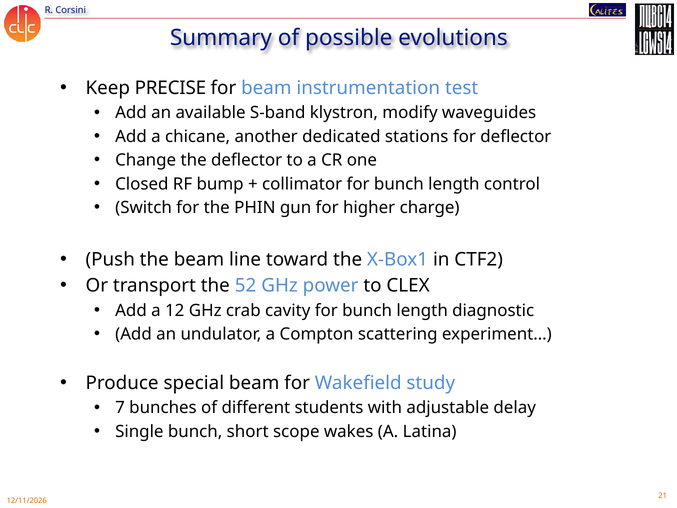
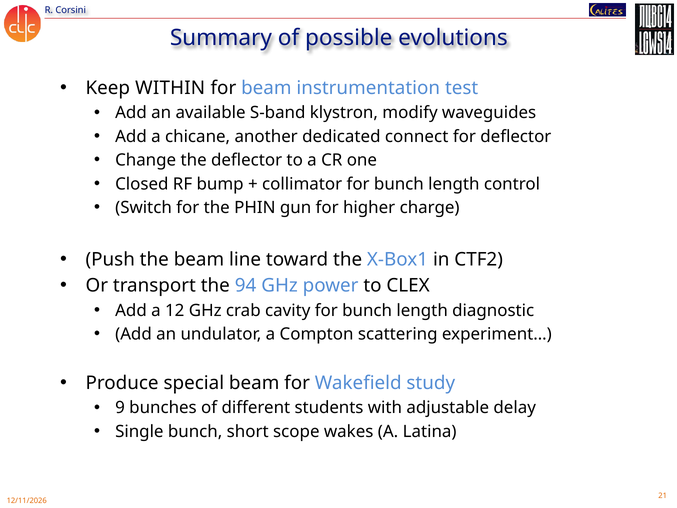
PRECISE: PRECISE -> WITHIN
stations: stations -> connect
52: 52 -> 94
7: 7 -> 9
